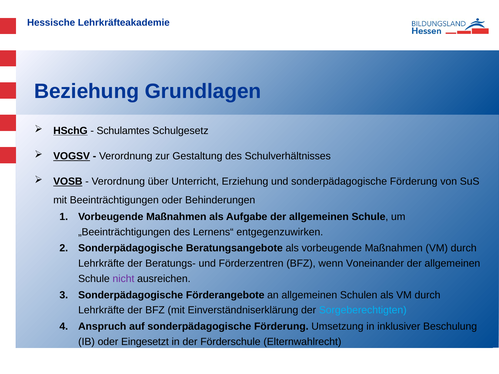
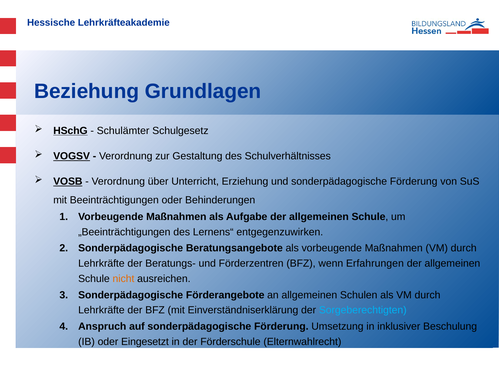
Schulamtes: Schulamtes -> Schulämter
Voneinander: Voneinander -> Erfahrungen
nicht colour: purple -> orange
